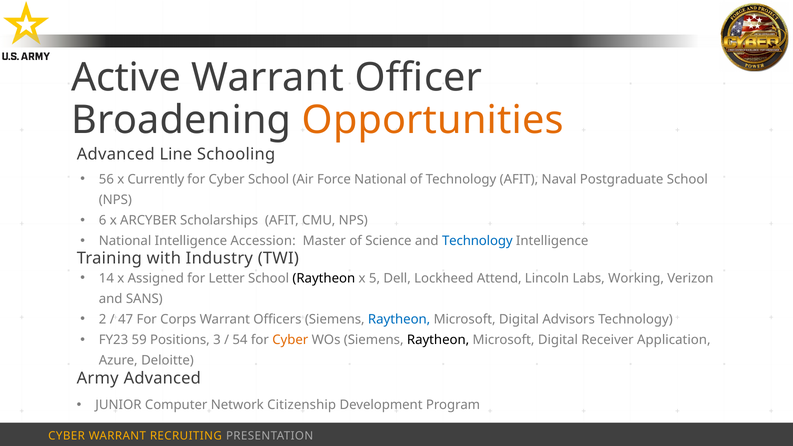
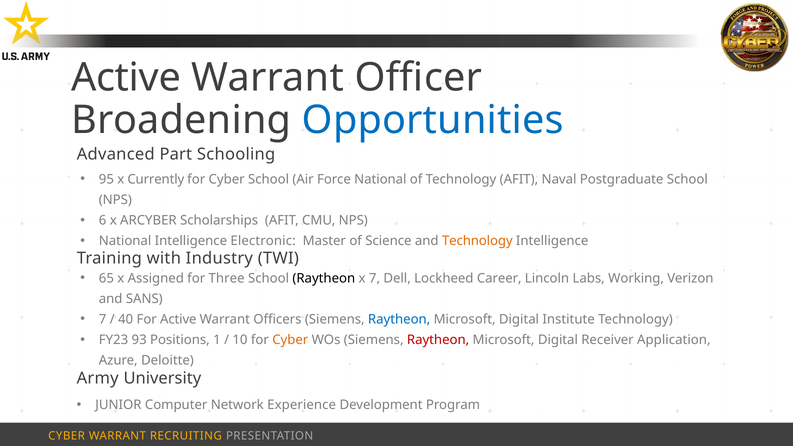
Opportunities colour: orange -> blue
Line: Line -> Part
56: 56 -> 95
Accession: Accession -> Electronic
Technology at (477, 241) colour: blue -> orange
14: 14 -> 65
Letter: Letter -> Three
x 5: 5 -> 7
Attend: Attend -> Career
2 at (103, 319): 2 -> 7
47: 47 -> 40
For Corps: Corps -> Active
Advisors: Advisors -> Institute
59: 59 -> 93
3: 3 -> 1
54: 54 -> 10
Raytheon at (438, 340) colour: black -> red
Army Advanced: Advanced -> University
Citizenship: Citizenship -> Experience
